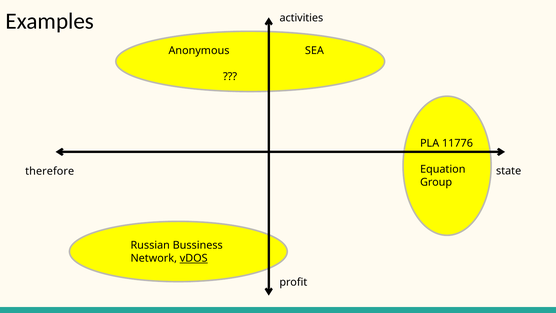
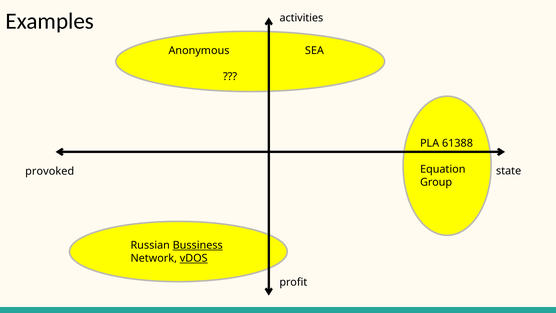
11776: 11776 -> 61388
therefore: therefore -> provoked
Bussiness underline: none -> present
